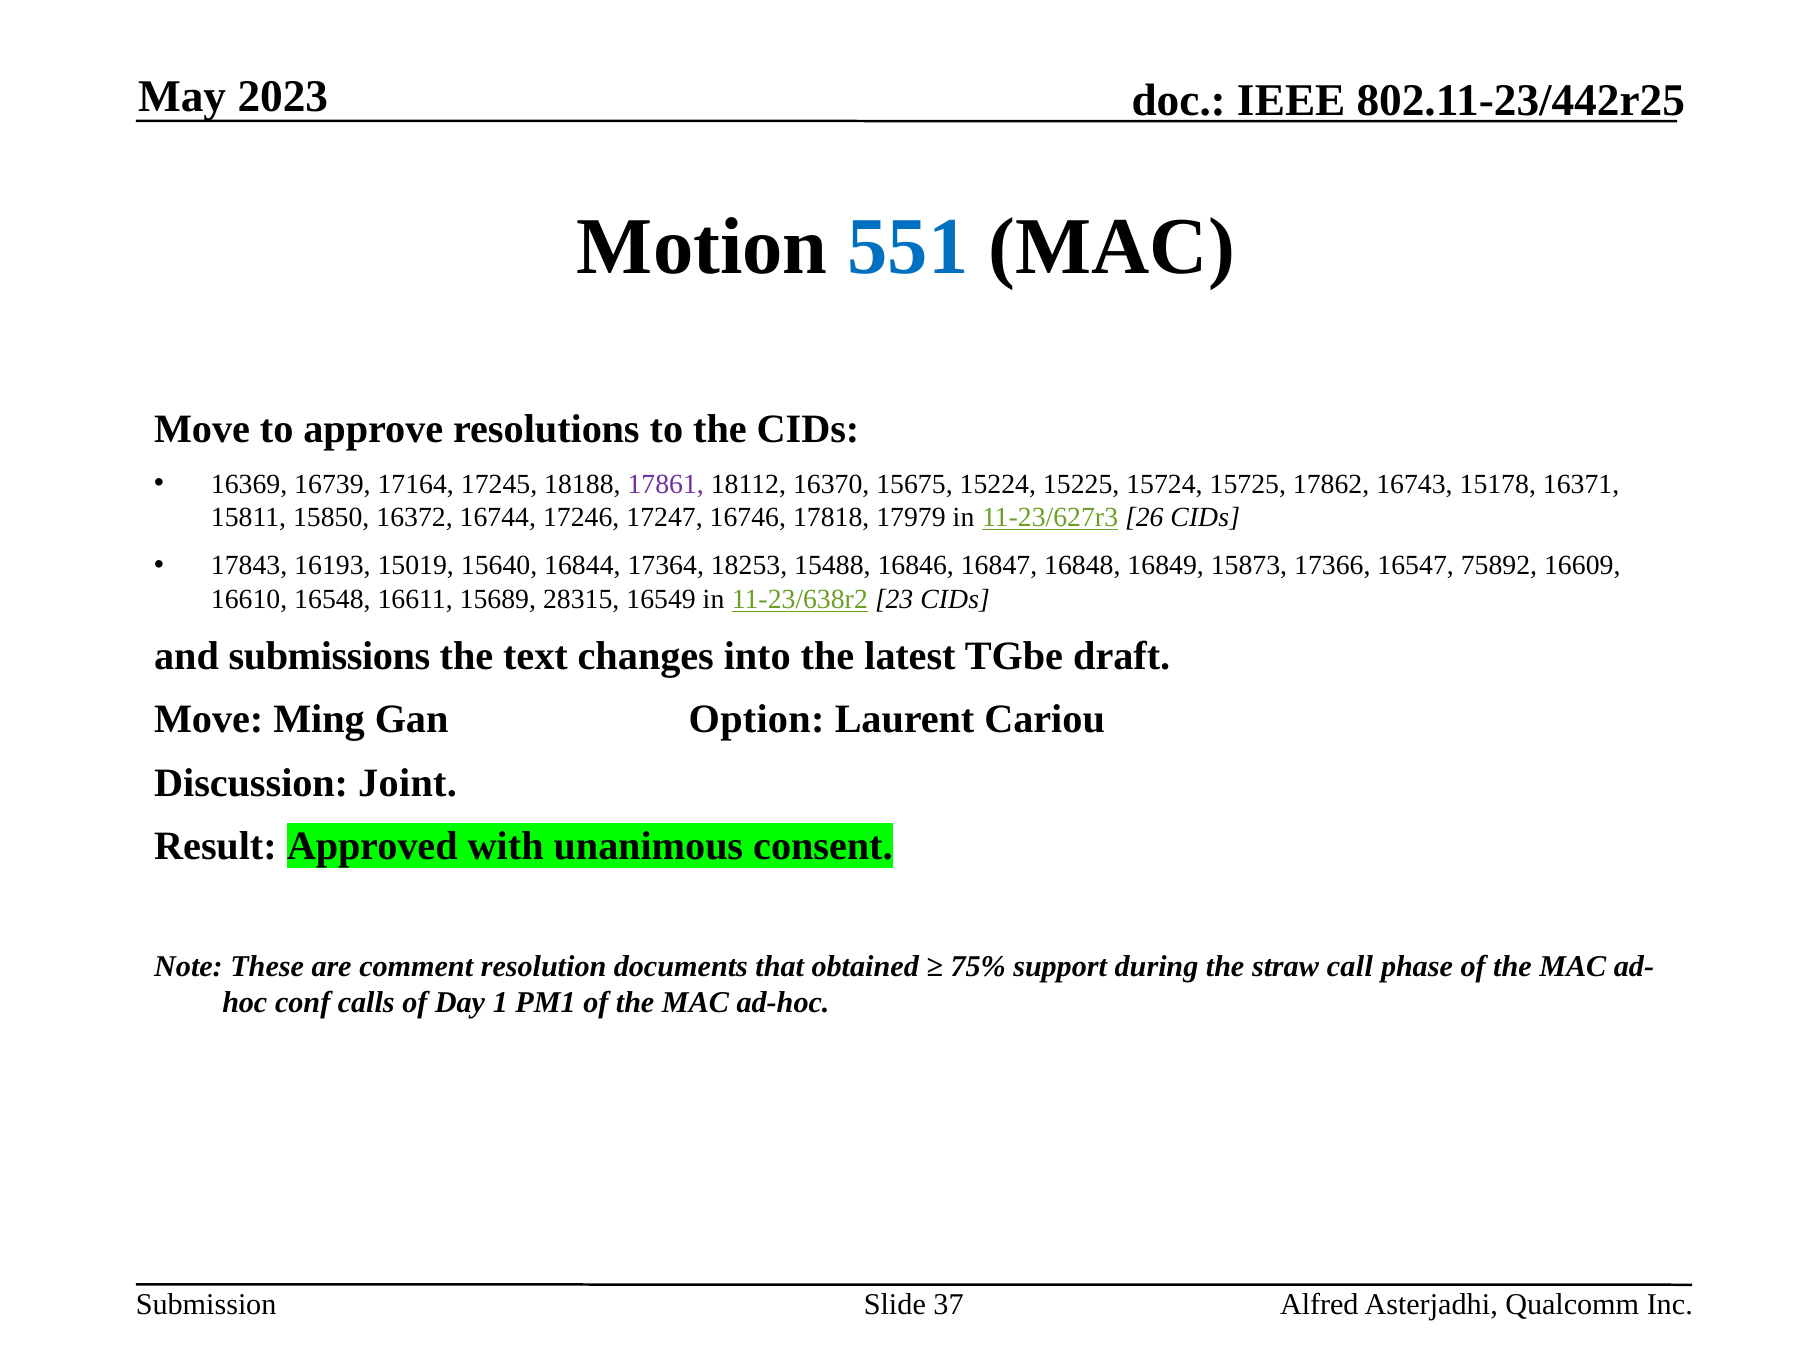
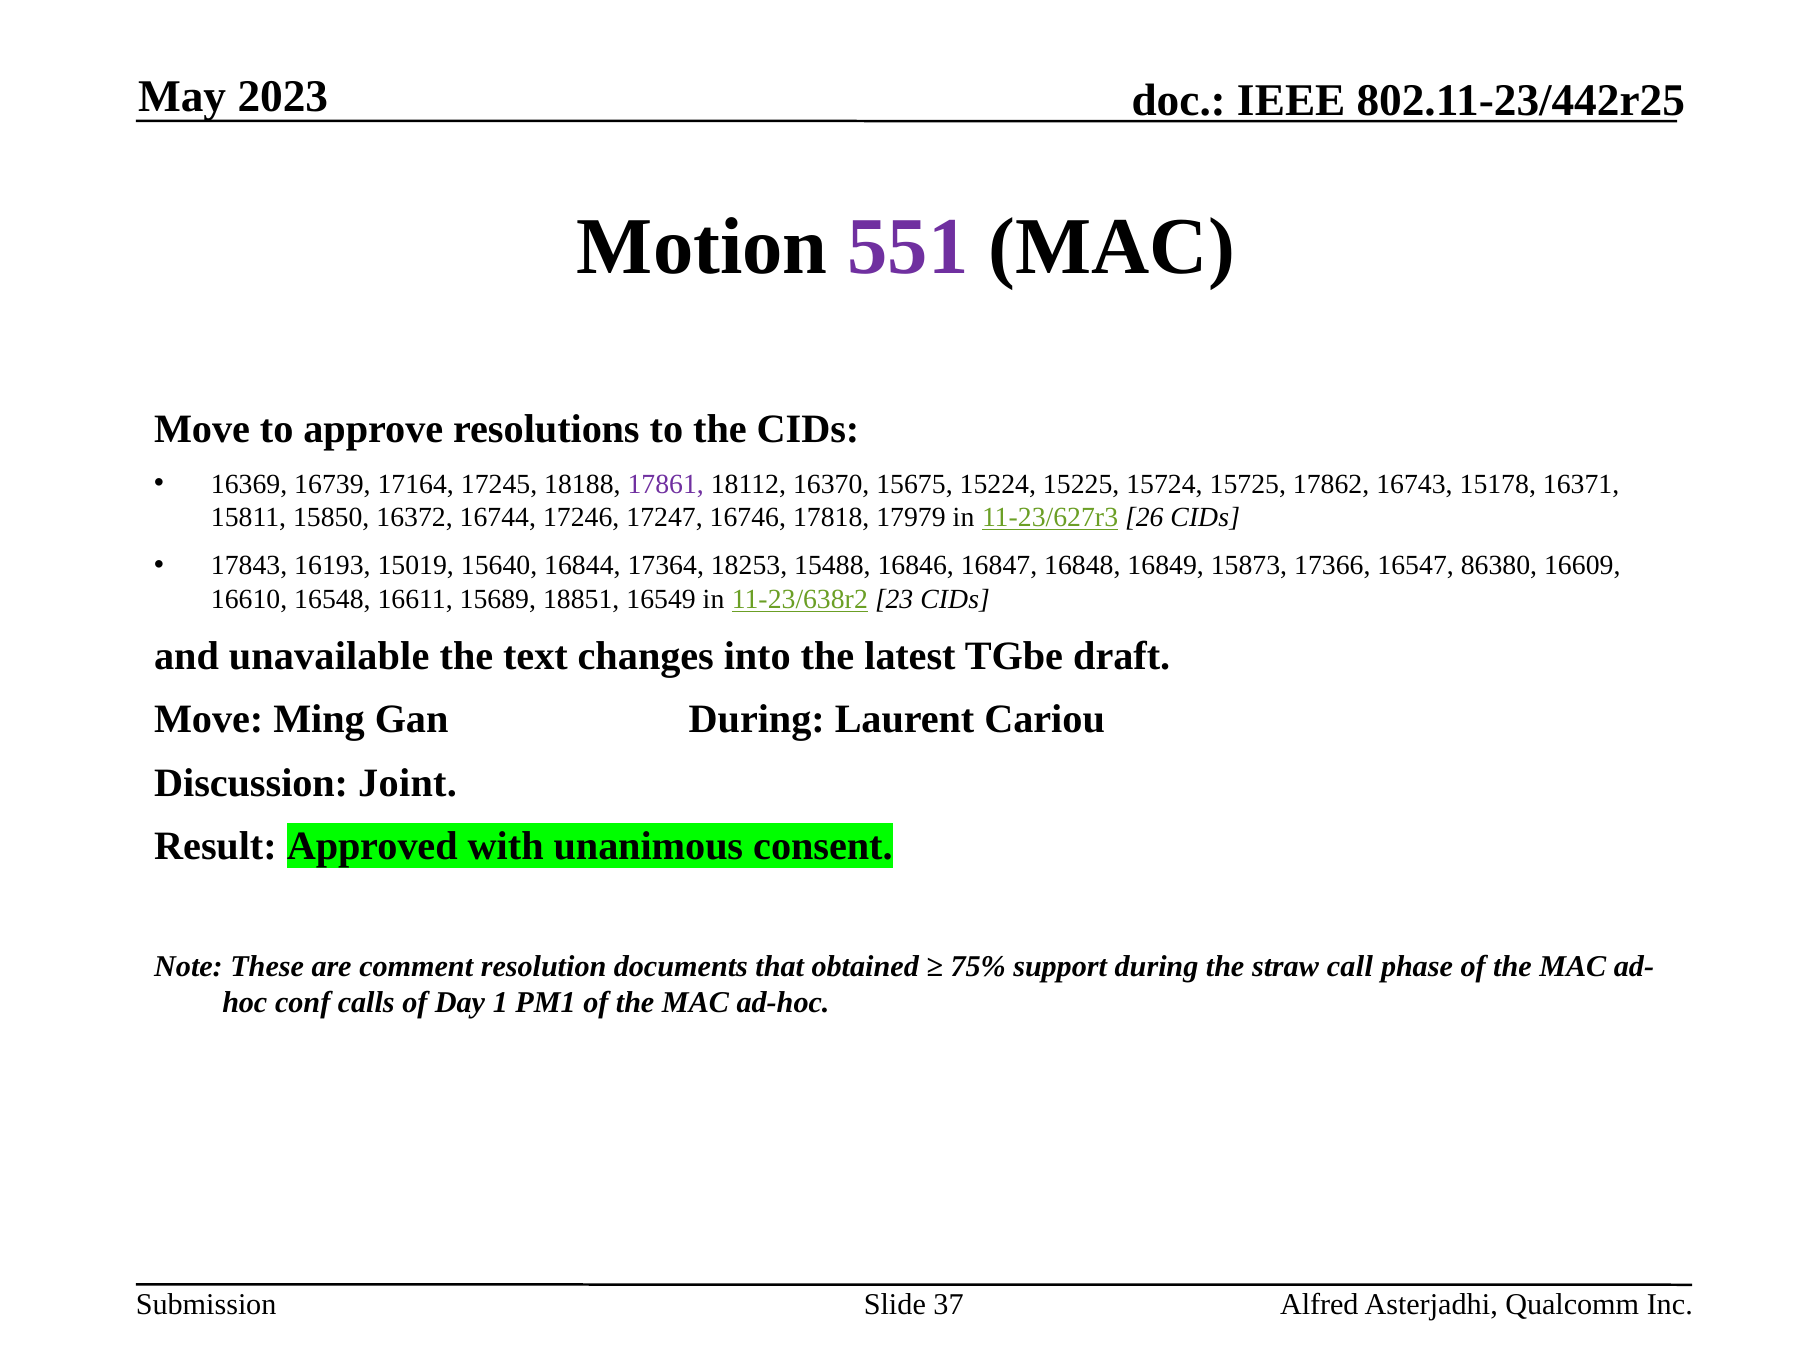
551 colour: blue -> purple
75892: 75892 -> 86380
28315: 28315 -> 18851
submissions: submissions -> unavailable
Gan Option: Option -> During
